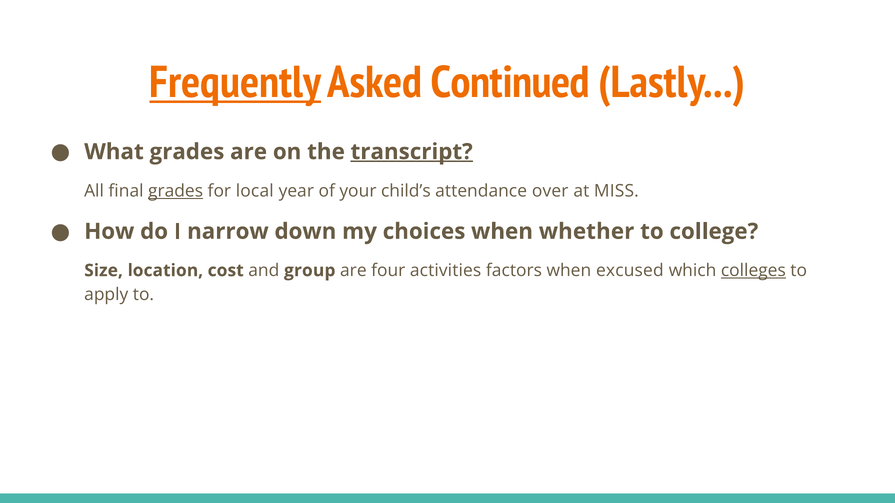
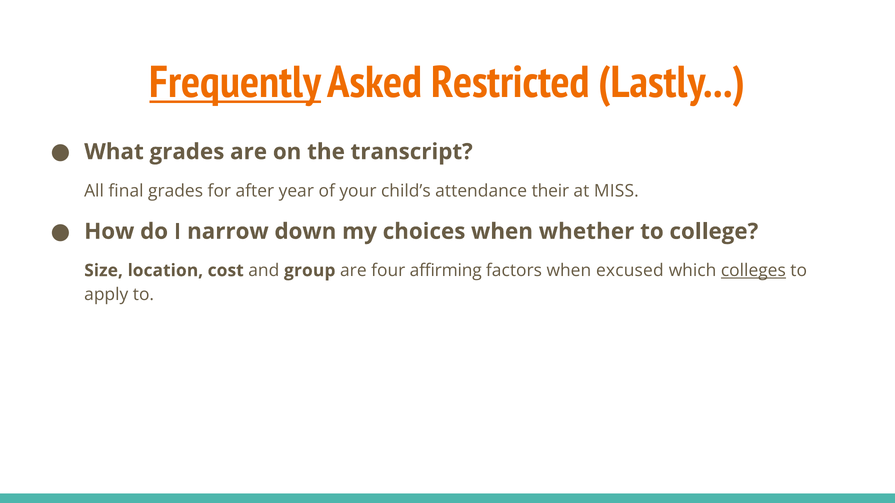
Continued: Continued -> Restricted
transcript underline: present -> none
grades at (176, 191) underline: present -> none
local: local -> after
over: over -> their
activities: activities -> affirming
